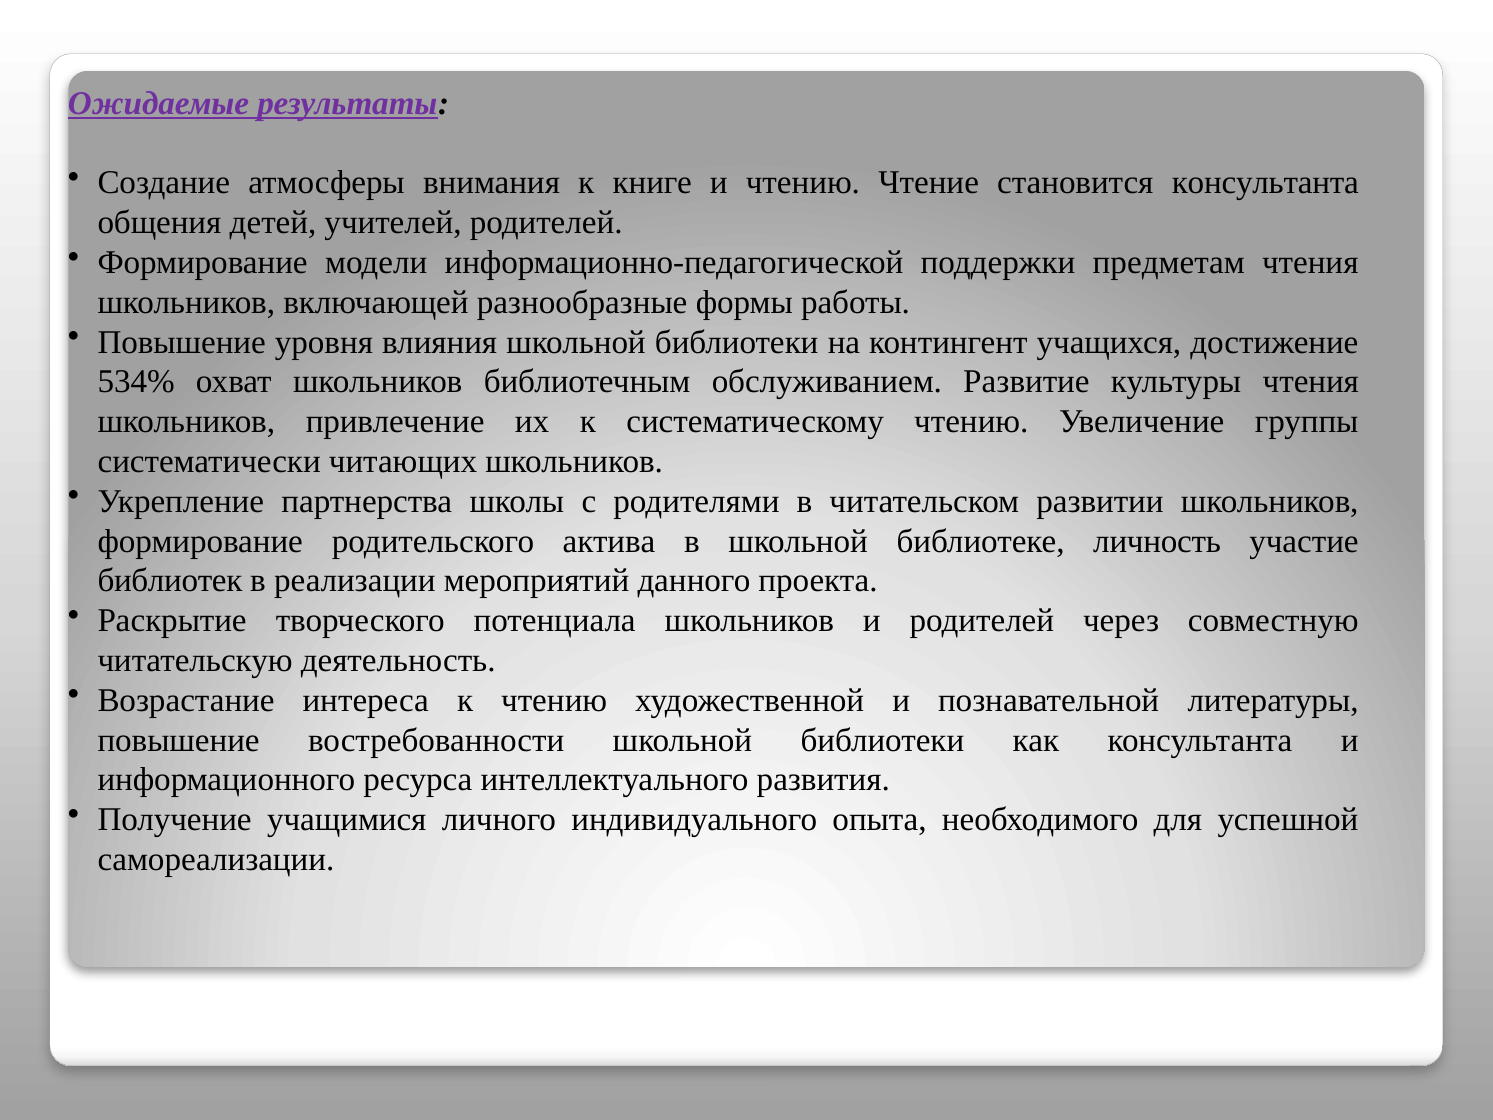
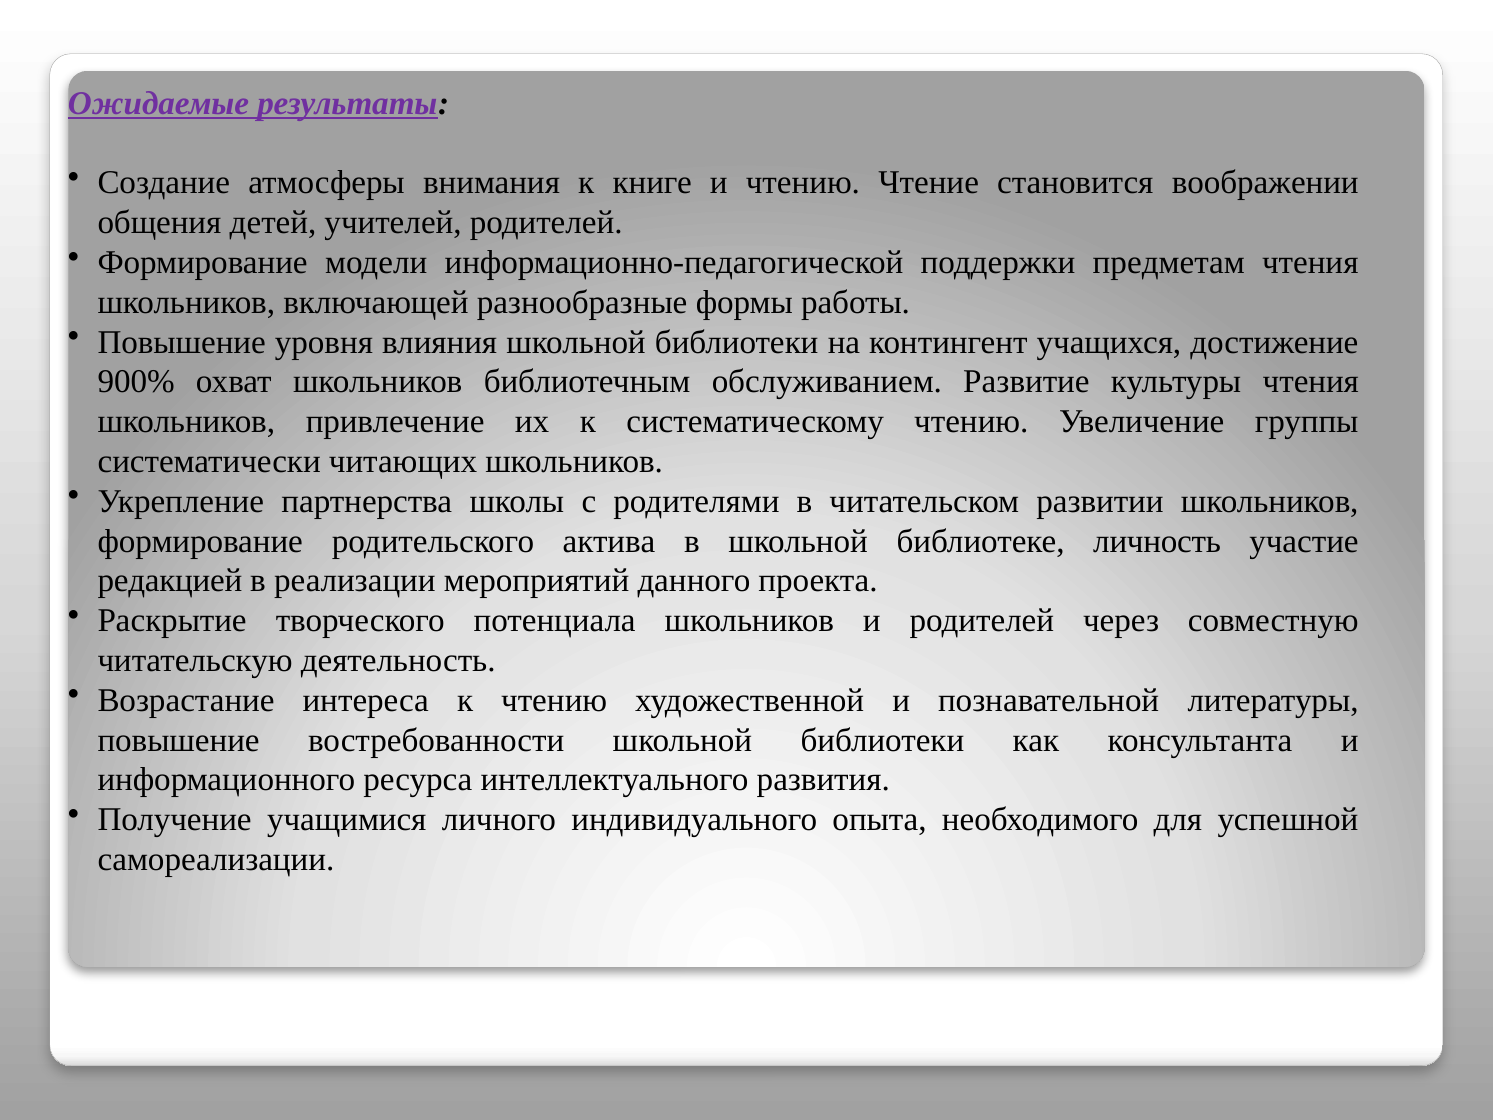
становится консультанта: консультанта -> воображении
534%: 534% -> 900%
библиотек: библиотек -> редакцией
